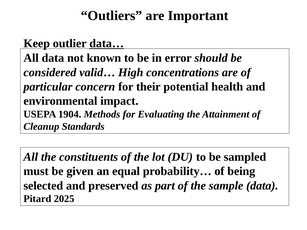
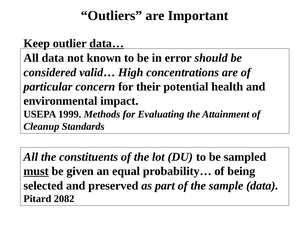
1904: 1904 -> 1999
must underline: none -> present
2025: 2025 -> 2082
